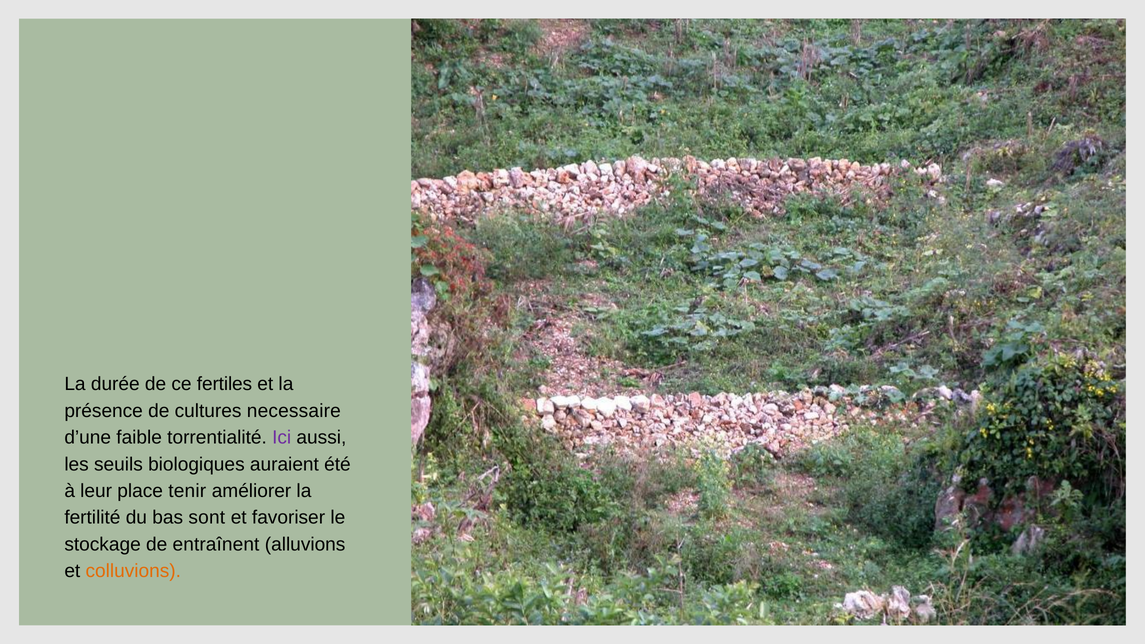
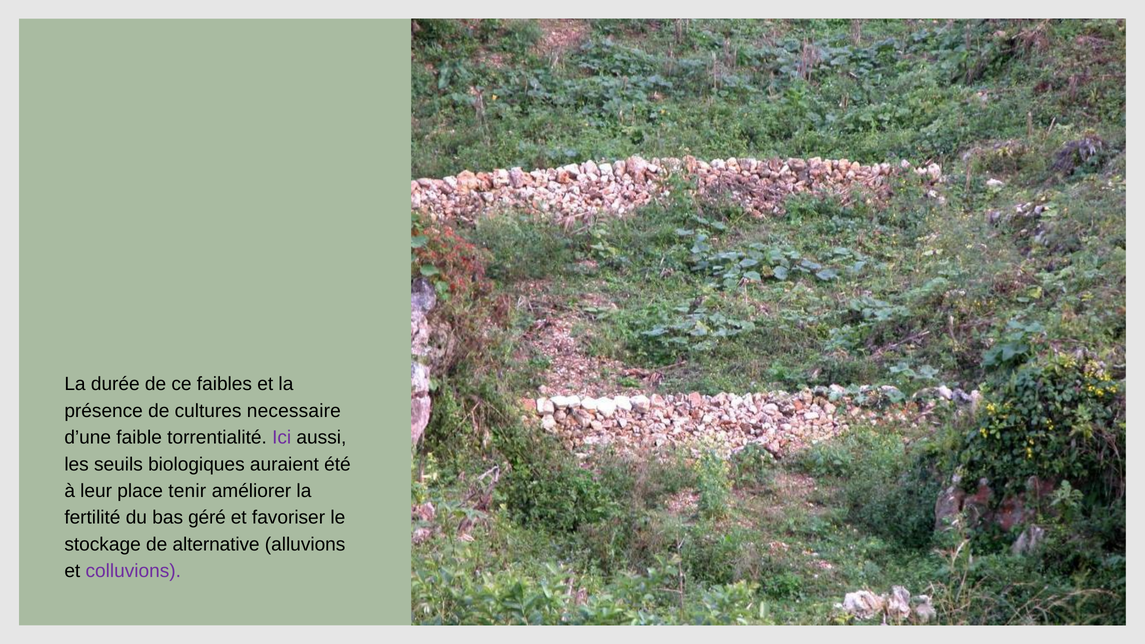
fertiles: fertiles -> faibles
sont: sont -> géré
entraînent: entraînent -> alternative
colluvions colour: orange -> purple
